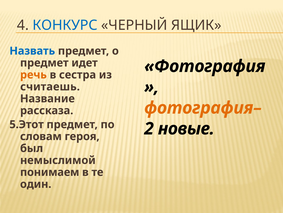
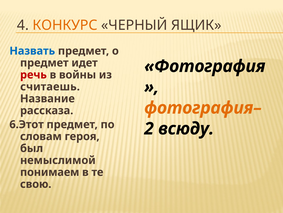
КОНКУРС colour: blue -> orange
речь colour: orange -> red
сестра: сестра -> войны
5.Этот: 5.Этот -> 6.Этот
новые: новые -> всюду
один: один -> свою
